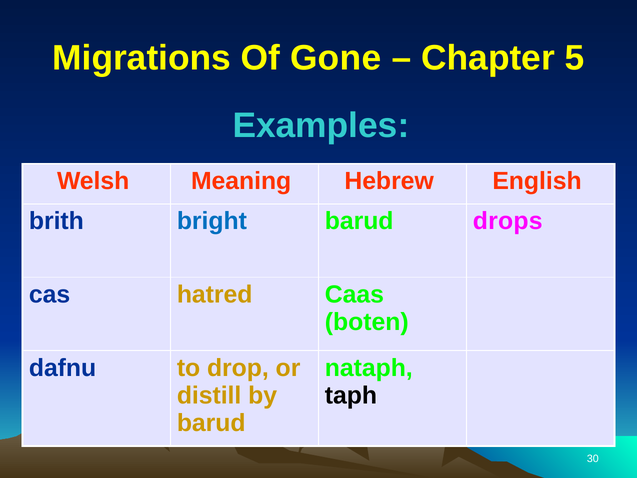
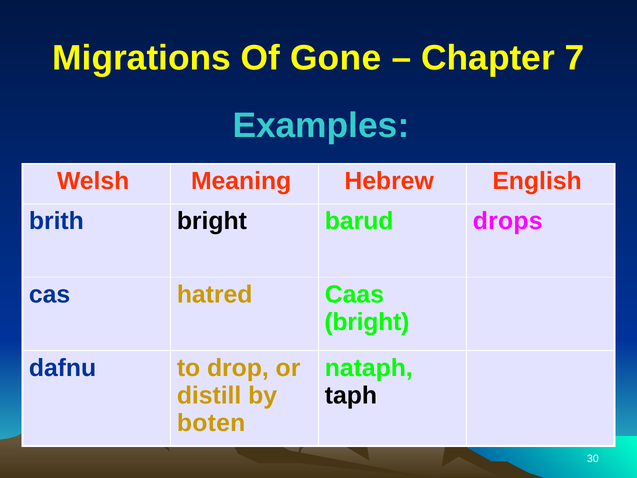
5: 5 -> 7
bright at (212, 221) colour: blue -> black
boten at (367, 322): boten -> bright
barud at (211, 423): barud -> boten
